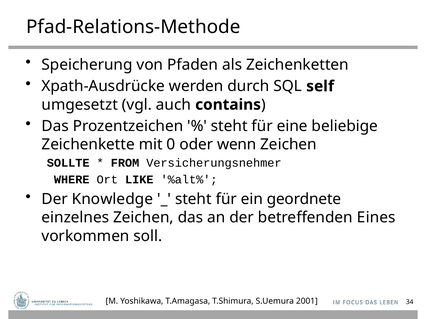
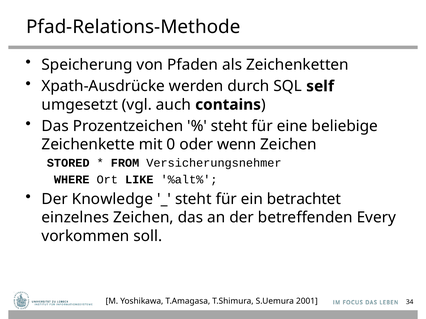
SOLLTE: SOLLTE -> STORED
geordnete: geordnete -> betrachtet
Eines: Eines -> Every
